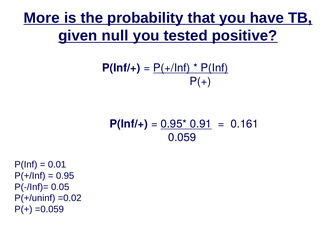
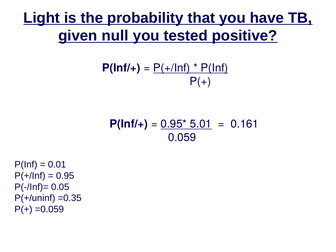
More: More -> Light
0.91: 0.91 -> 5.01
=0.02: =0.02 -> =0.35
